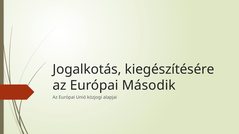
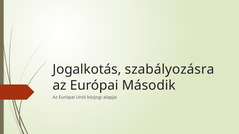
kiegészítésére: kiegészítésére -> szabályozásra
